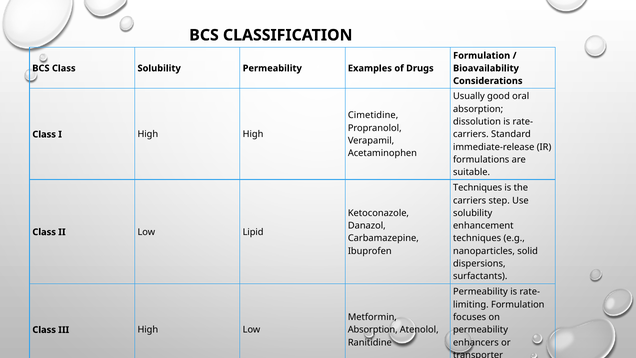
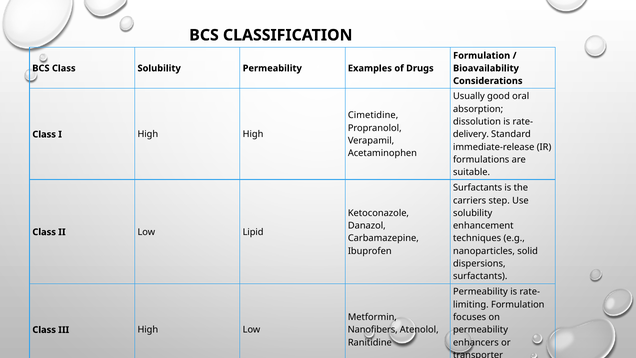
carriers at (471, 134): carriers -> delivery
Techniques at (478, 188): Techniques -> Surfactants
Absorption at (373, 330): Absorption -> Nanofibers
